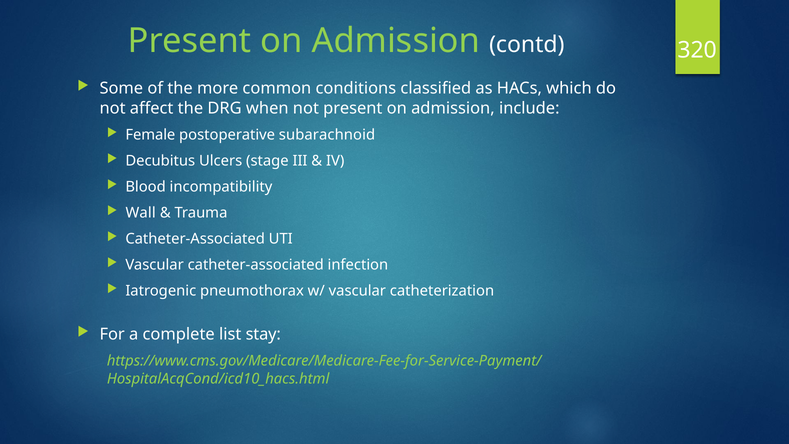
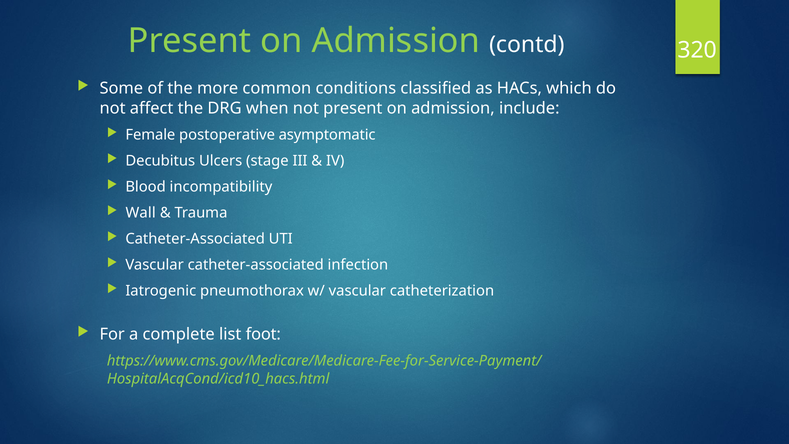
subarachnoid: subarachnoid -> asymptomatic
stay: stay -> foot
